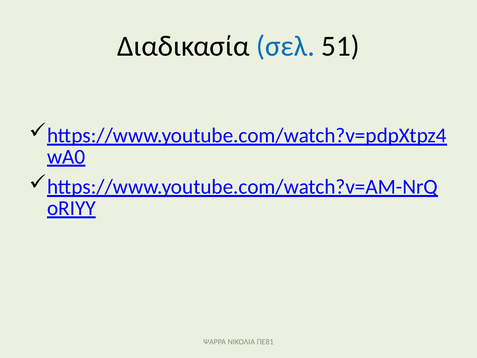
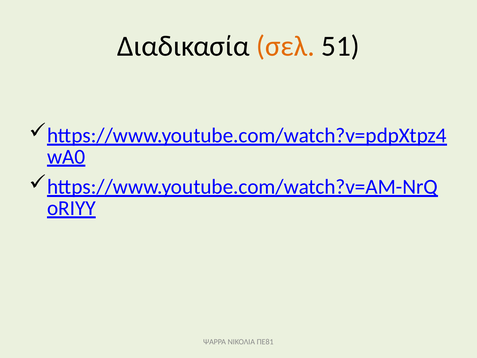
σελ colour: blue -> orange
